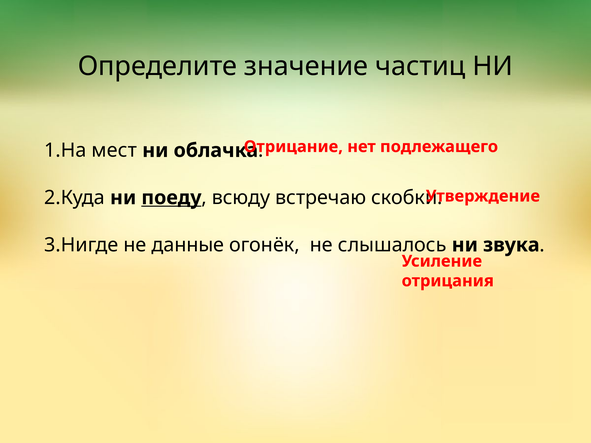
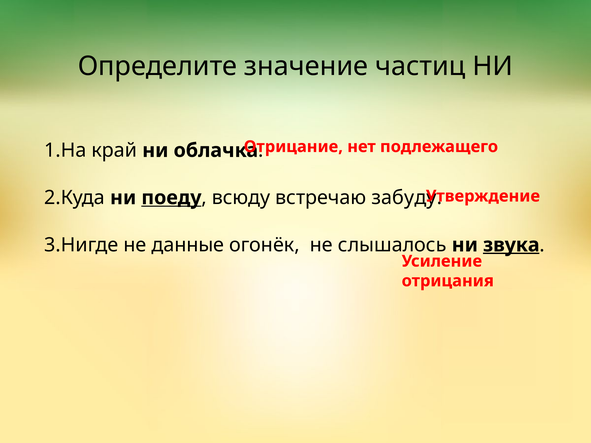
мест: мест -> край
скобки: скобки -> забуду
звука underline: none -> present
